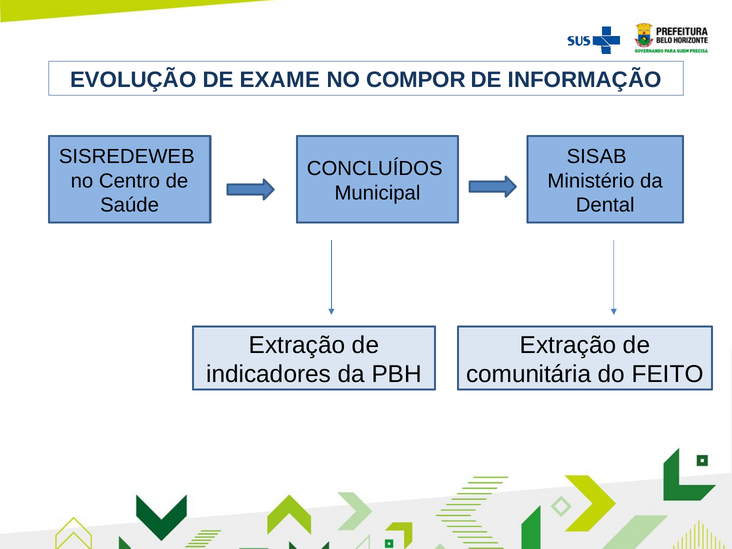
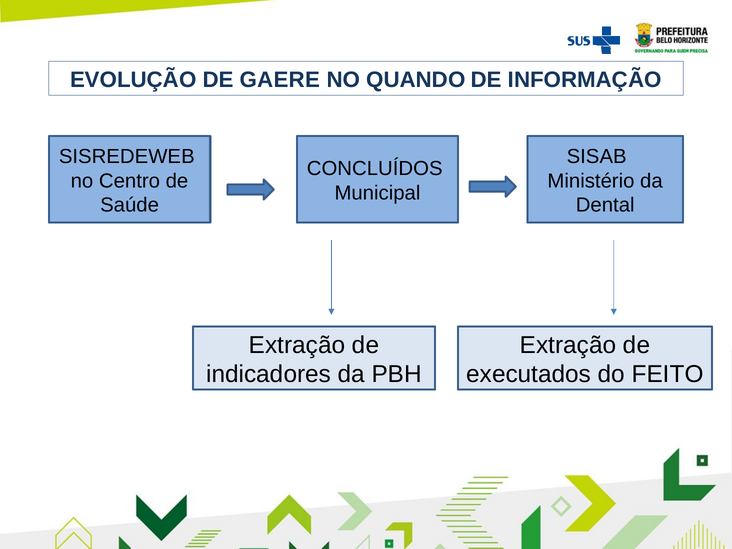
EXAME: EXAME -> GAERE
COMPOR: COMPOR -> QUANDO
comunitária: comunitária -> executados
